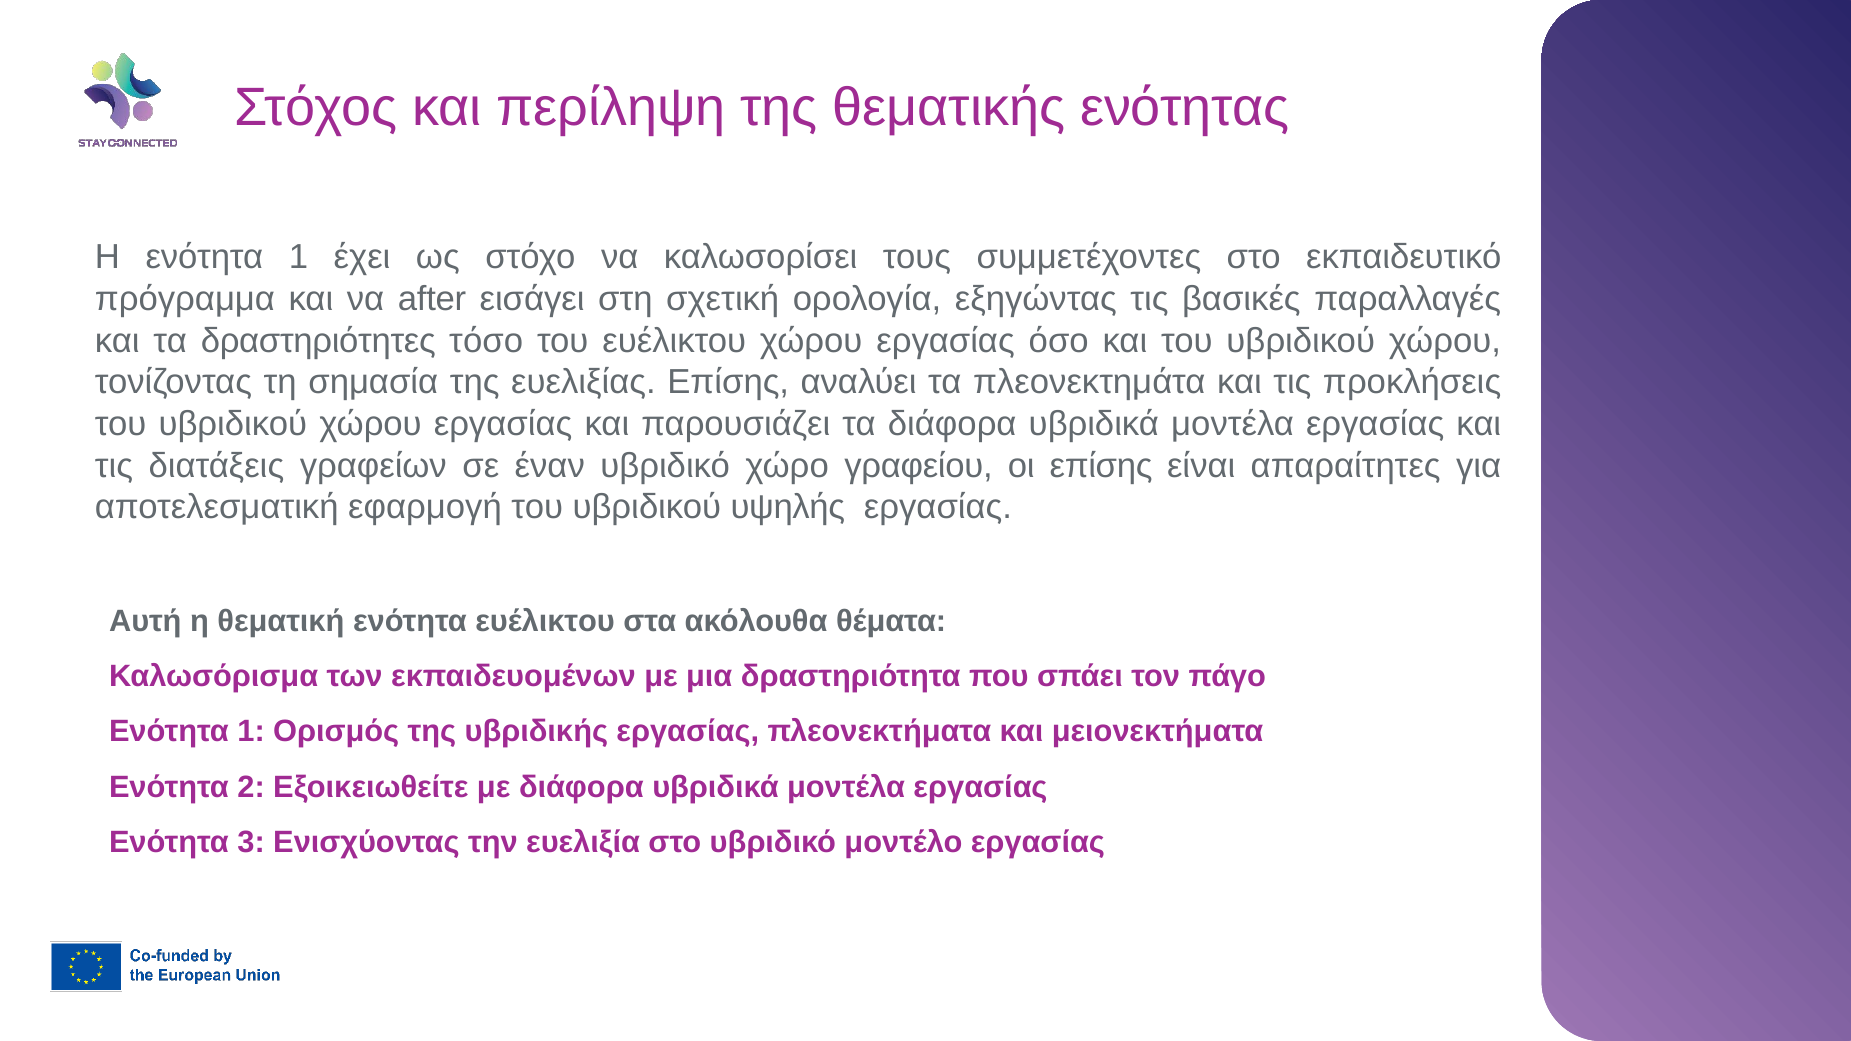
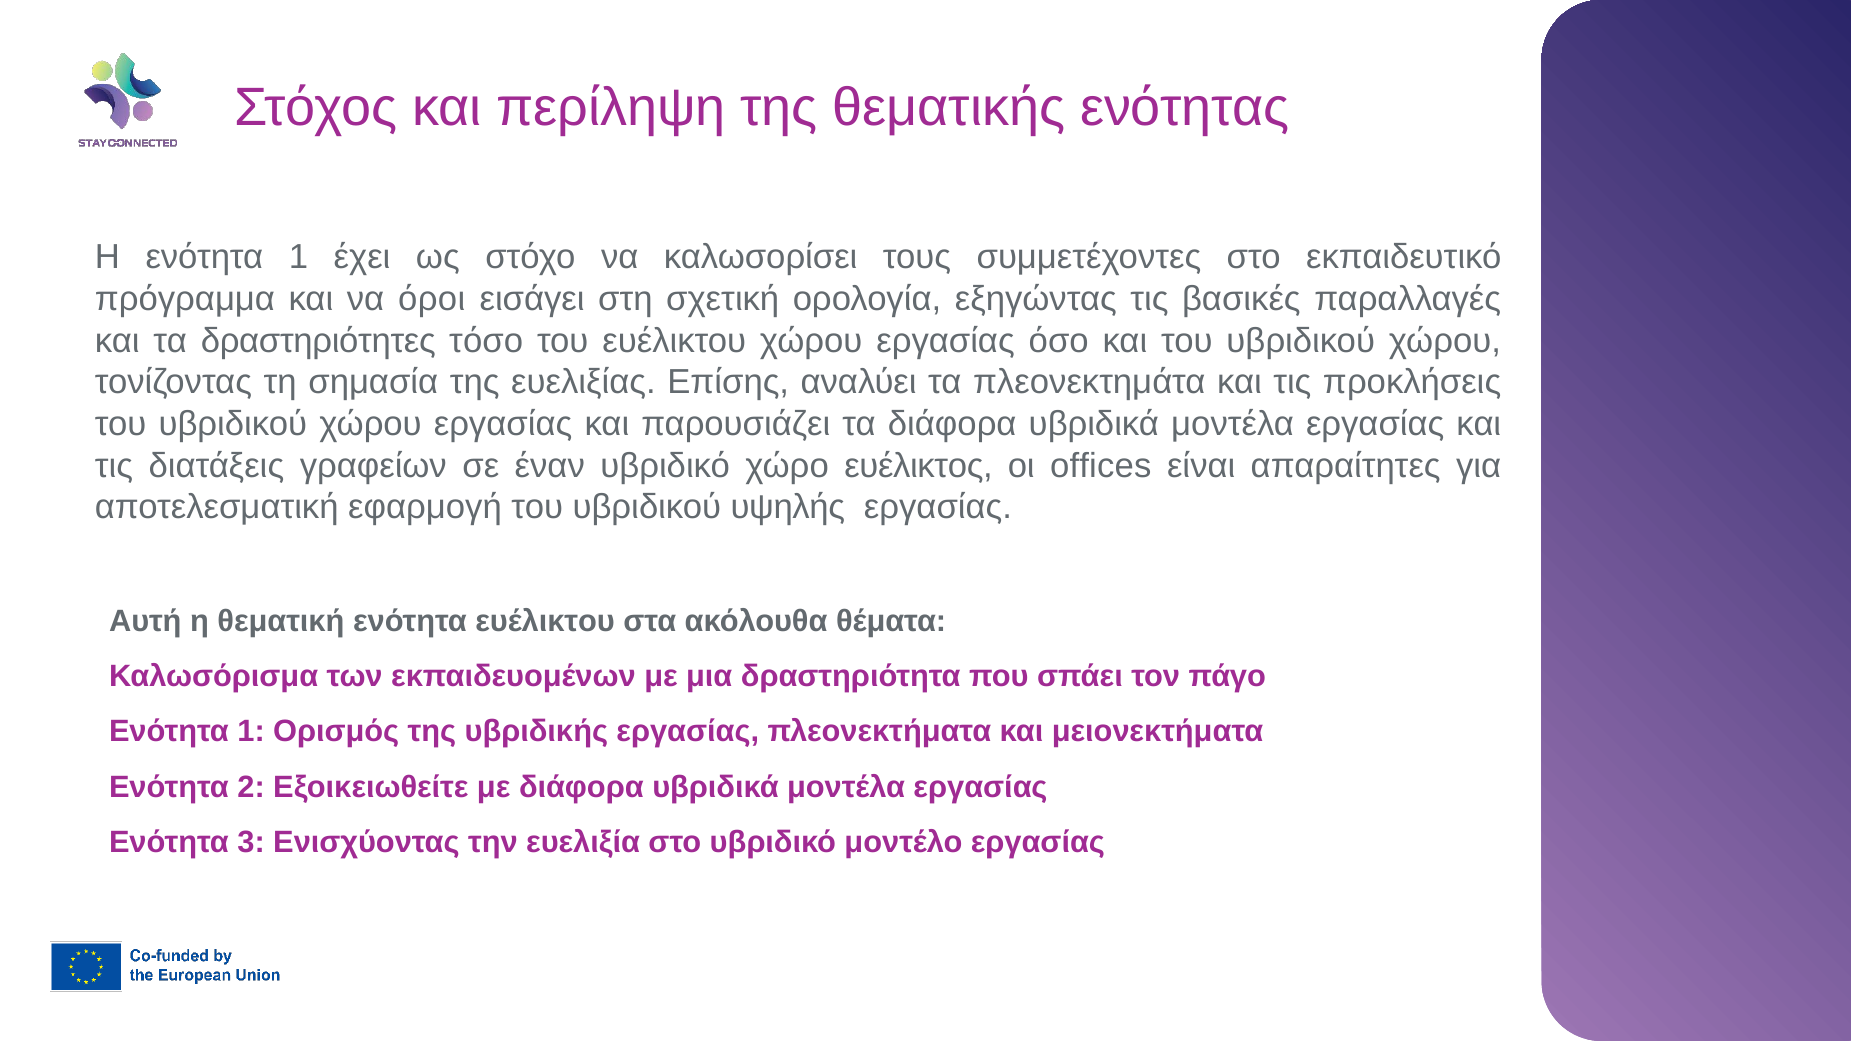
after: after -> όροι
γραφείου: γραφείου -> ευέλικτος
οι επίσης: επίσης -> offices
